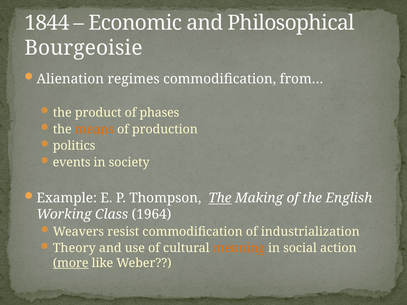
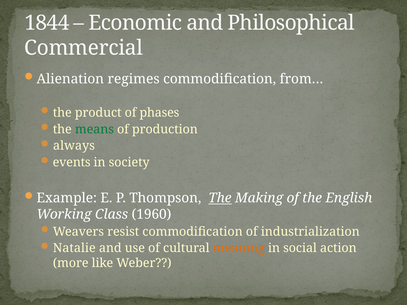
Bourgeoisie: Bourgeoisie -> Commercial
means colour: orange -> green
politics: politics -> always
1964: 1964 -> 1960
Theory: Theory -> Natalie
more underline: present -> none
